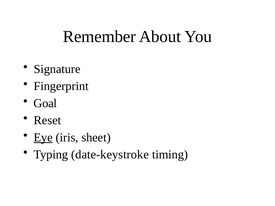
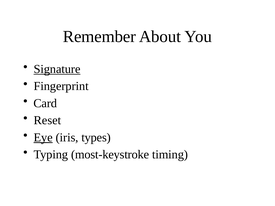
Signature underline: none -> present
Goal: Goal -> Card
sheet: sheet -> types
date-keystroke: date-keystroke -> most-keystroke
